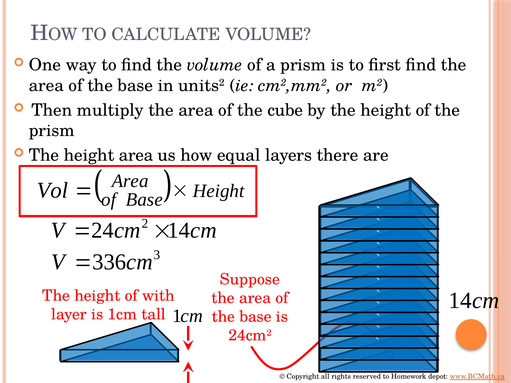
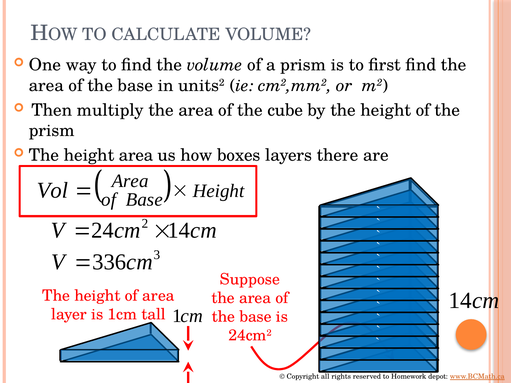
equal: equal -> boxes
of with: with -> area
